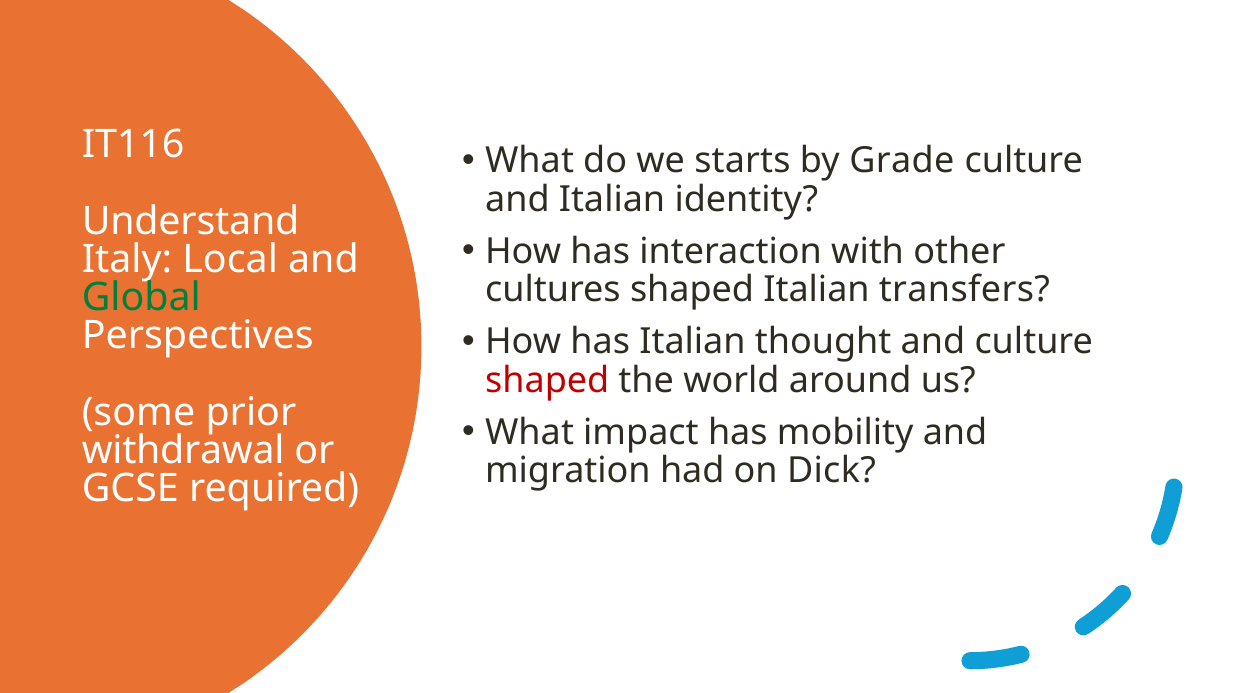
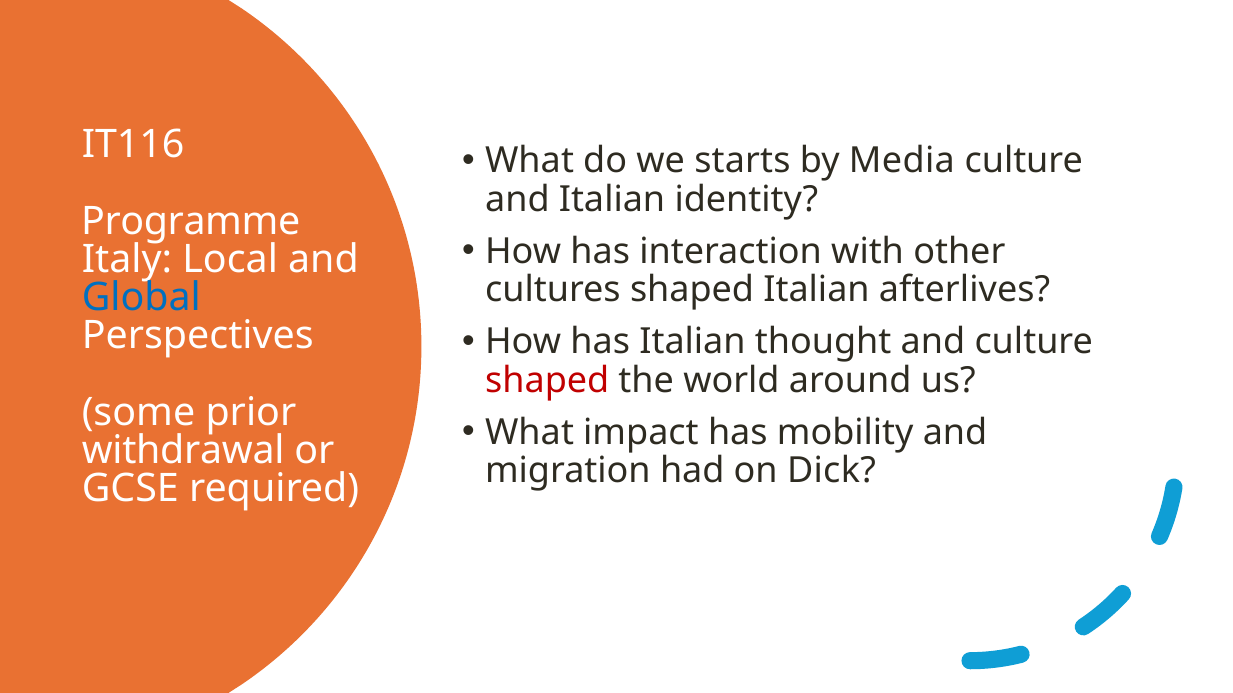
Grade: Grade -> Media
Understand: Understand -> Programme
transfers: transfers -> afterlives
Global colour: green -> blue
